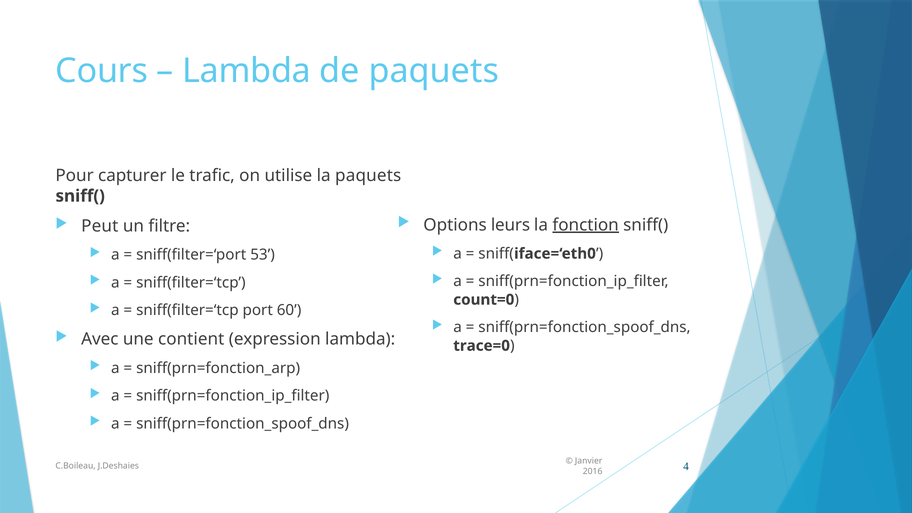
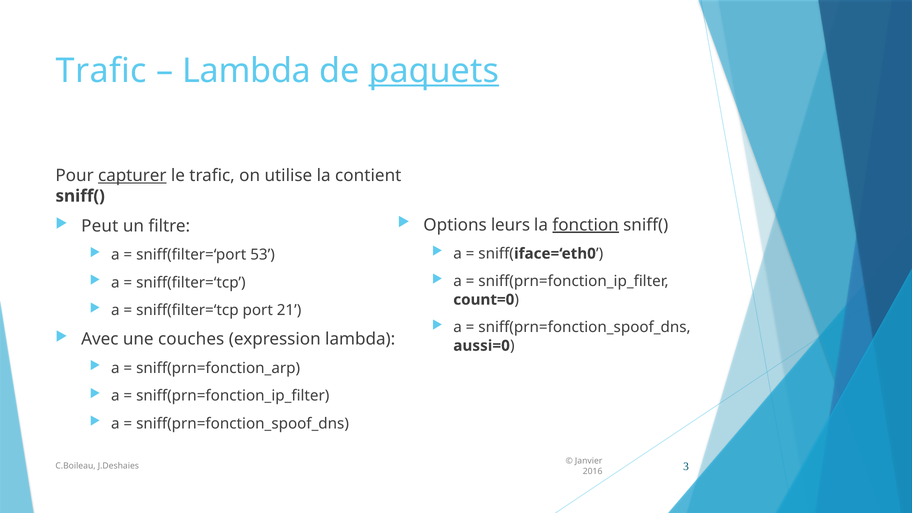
Cours at (102, 71): Cours -> Trafic
paquets at (434, 71) underline: none -> present
capturer underline: none -> present
la paquets: paquets -> contient
60: 60 -> 21
contient: contient -> couches
trace=0: trace=0 -> aussi=0
4: 4 -> 3
